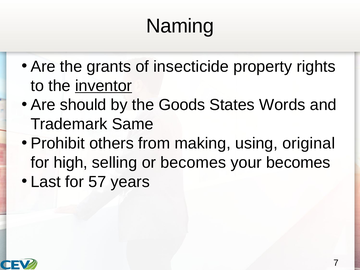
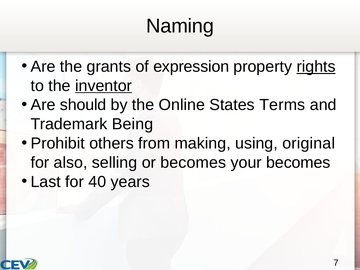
insecticide: insecticide -> expression
rights underline: none -> present
Goods: Goods -> Online
Words: Words -> Terms
Same: Same -> Being
high: high -> also
57: 57 -> 40
